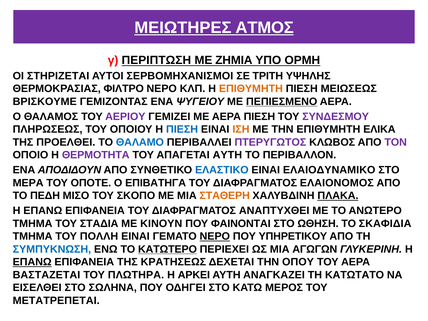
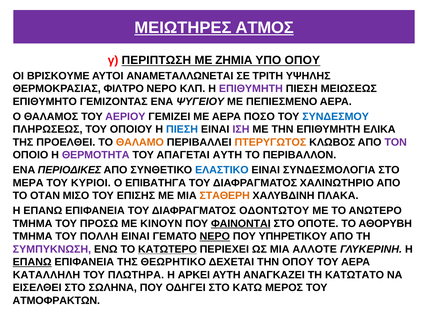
ΥΠΟ ΟΡΜΗ: ΟΡΜΗ -> ΟΠΟΥ
ΣΤΗΡΙΖΕΤΑΙ: ΣΤΗΡΙΖΕΤΑΙ -> ΒΡΙΣΚΟΥΜΕ
ΣΕΡΒΟΜΗΧΑΝΙΣΜΟΙ: ΣΕΡΒΟΜΗΧΑΝΙΣΜΟΙ -> ΑΝΑΜΕΤΑΛΛΩΝΕΤΑΙ
ΕΠΙΘΥΜΗΤΗ at (251, 89) colour: orange -> purple
ΒΡΙΣΚΟYΜΕ: ΒΡΙΣΚΟYΜΕ -> ΕΠΙΘΥΜΗΤΟ
ΠΕΠΙΕΣΜΕΝΟ underline: present -> none
ΑΕΡΑ ΠΙΕΣΗ: ΠΙΕΣΗ -> ΠΟΣΟ
ΣΥΝΔΕΣΜΟΥ colour: purple -> blue
ΙΣΗ colour: orange -> purple
ΘΑΛΑΜΟ colour: blue -> orange
ΠΤΕΡΥΓΩΤΟΣ colour: purple -> orange
ΑΠΟΔΙΔΟΥΝ: ΑΠΟΔΙΔΟΥΝ -> ΠΕΡΙΟΔΙΚΕΣ
ΕΛΑΙΟΔΥΝΑΜΙΚΟ: ΕΛΑΙΟΔΥΝΑΜΙΚΟ -> ΣΥΝΔΕΣΜΟΛΟΓΙΑ
ΟΠΟΤΕ: ΟΠΟΤΕ -> ΚΥΡΙΟΙ
ΕΛΑΙΟΝΟΜΟΣ: ΕΛΑΙΟΝΟΜΟΣ -> ΧΑΛΙΝΩΤΗΡΙΟ
ΠΕΔΗ: ΠΕΔΗ -> ΟΤΑΝ
ΣΚΟΠΟ: ΣΚΟΠΟ -> ΕΠΙΣΗΣ
ΠΛΑΚΑ underline: present -> none
ΑΝΑΠΤΥΧΘΕΙ: ΑΝΑΠΤΥΧΘΕΙ -> ΟΔΟΝΤΩΤΟΥ
ΣΤΑΔΙΑ: ΣΤΑΔΙΑ -> ΠΡΟΣΩ
ΦΑΙΝΟΝΤΑΙ underline: none -> present
ΩΘΗΣΗ: ΩΘΗΣΗ -> ΟΠΟΤΕ
ΣΚΑΦΙΔΙΑ: ΣΚΑΦΙΔΙΑ -> ΑΘΟΡΥΒΗ
ΣΥΜΠΥΚΝΩΣΗ colour: blue -> purple
ΑΓΩΓΩΝ: ΑΓΩΓΩΝ -> ΑΛΛΟΤΕ
ΚΡΑΤΗΣΕΩΣ: ΚΡΑΤΗΣΕΩΣ -> ΘΕΩΡΗΤΙΚΟ
ΒΑΣΤΑΖΕΤΑΙ: ΒΑΣΤΑΖΕΤΑΙ -> ΚΑΤΑΛΛΗΛΗ
ΜΕΤΑΤΡΕΠΕΤΑΙ: ΜΕΤΑΤΡΕΠΕΤΑΙ -> ΑΤΜΟΦΡΑΚΤΩΝ
